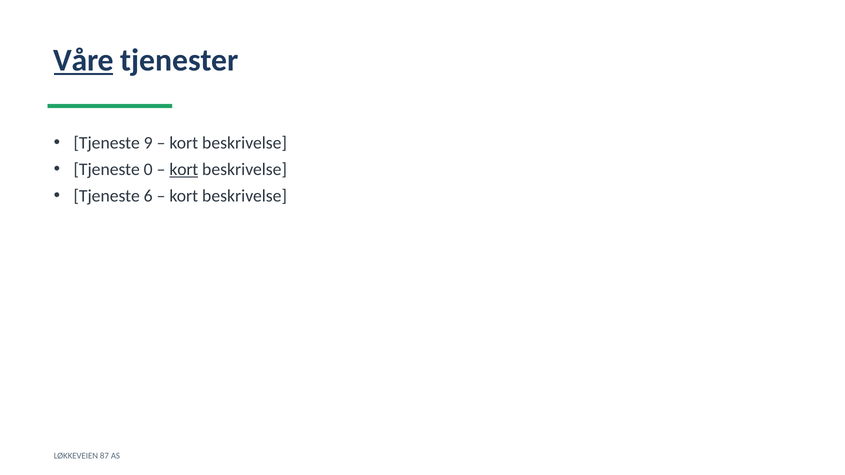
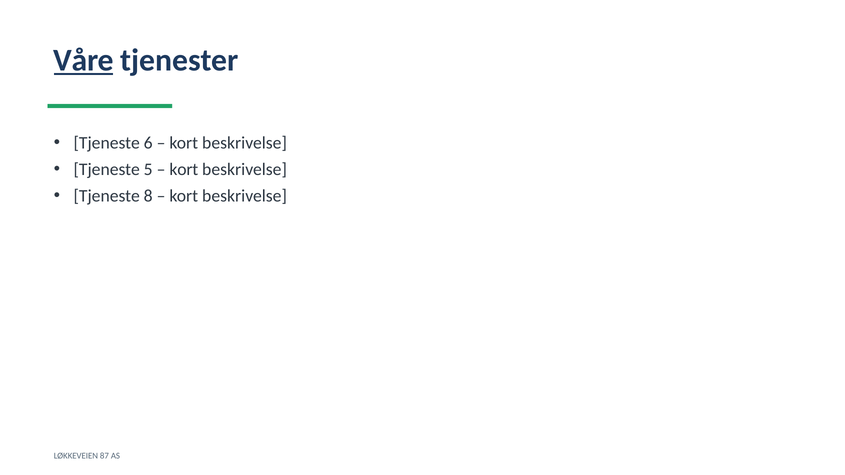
9: 9 -> 6
0: 0 -> 5
kort at (184, 170) underline: present -> none
6: 6 -> 8
